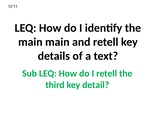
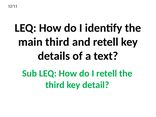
main main: main -> third
